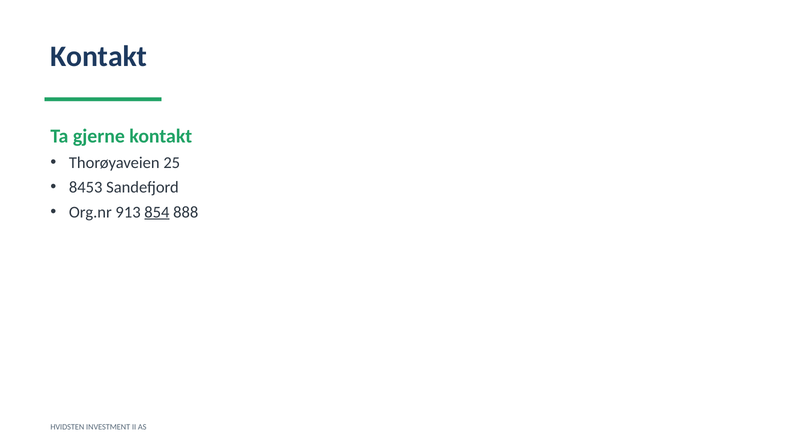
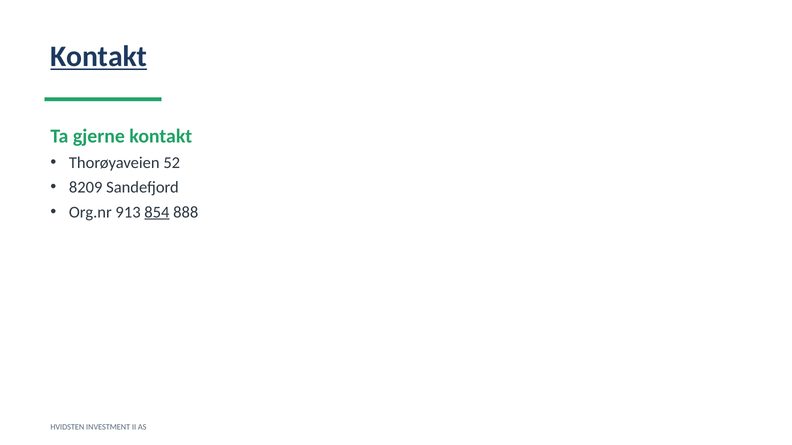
Kontakt at (99, 57) underline: none -> present
25: 25 -> 52
8453: 8453 -> 8209
